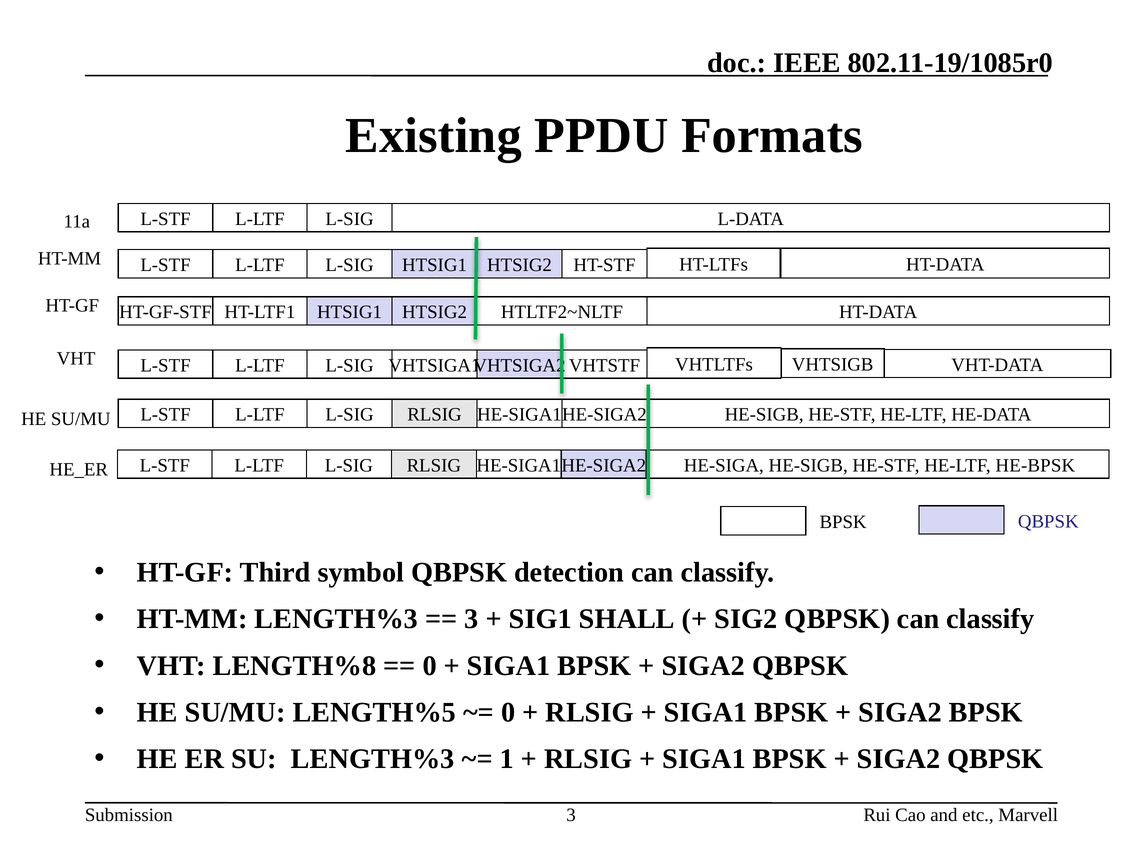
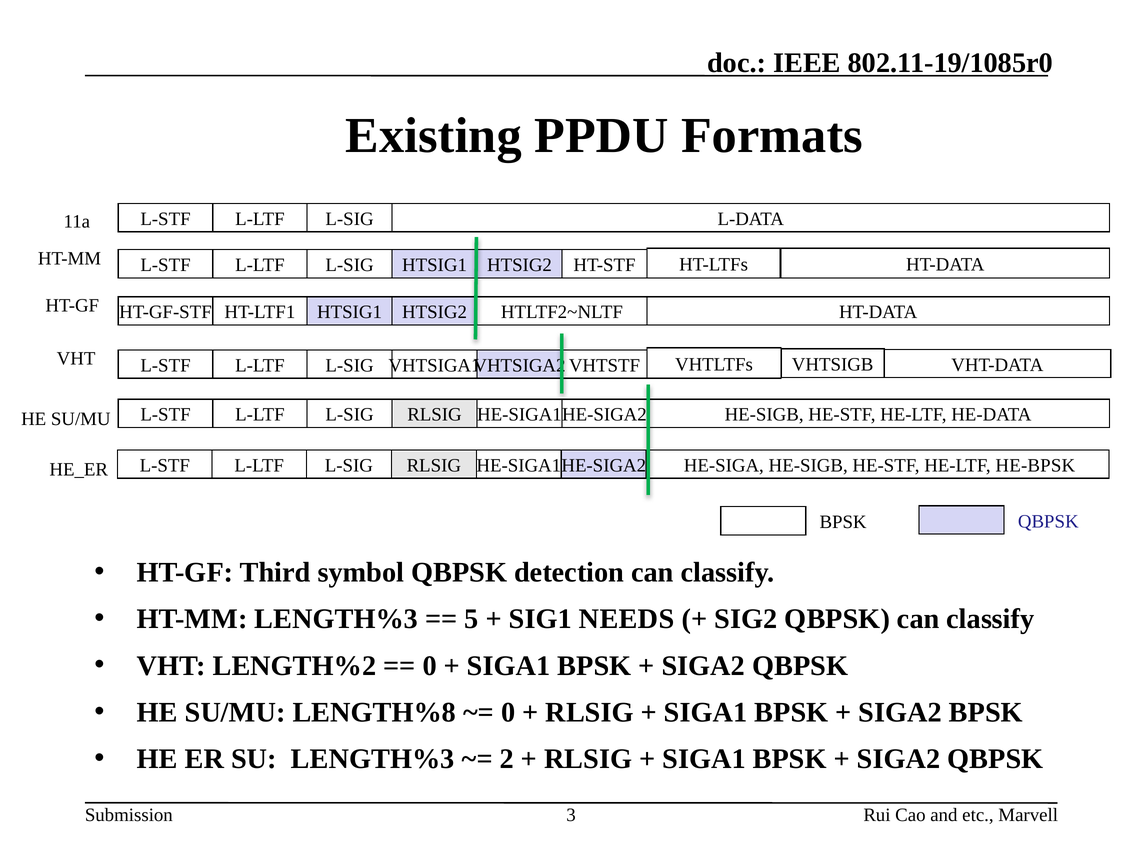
3 at (472, 619): 3 -> 5
SHALL: SHALL -> NEEDS
LENGTH%8: LENGTH%8 -> LENGTH%2
LENGTH%5: LENGTH%5 -> LENGTH%8
1: 1 -> 2
